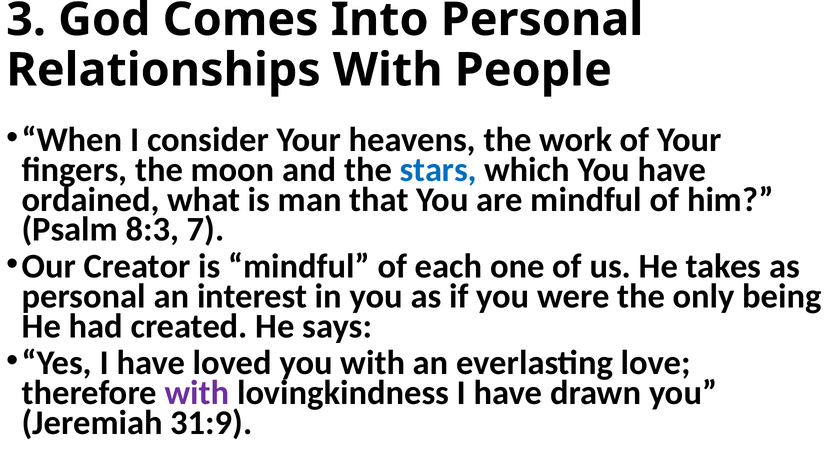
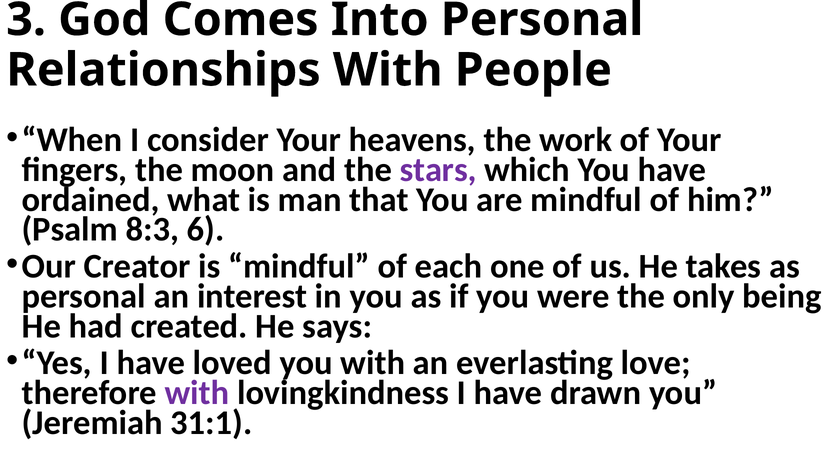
stars colour: blue -> purple
7: 7 -> 6
31:9: 31:9 -> 31:1
